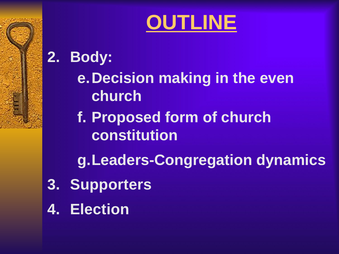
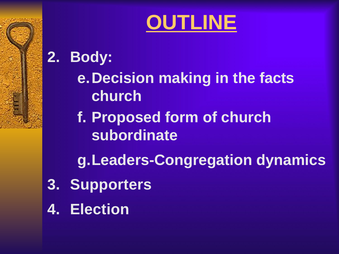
even: even -> facts
constitution: constitution -> subordinate
